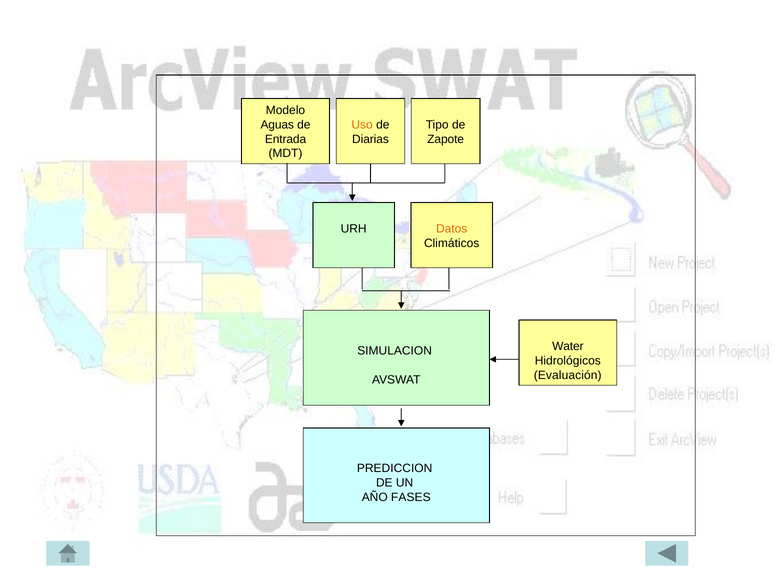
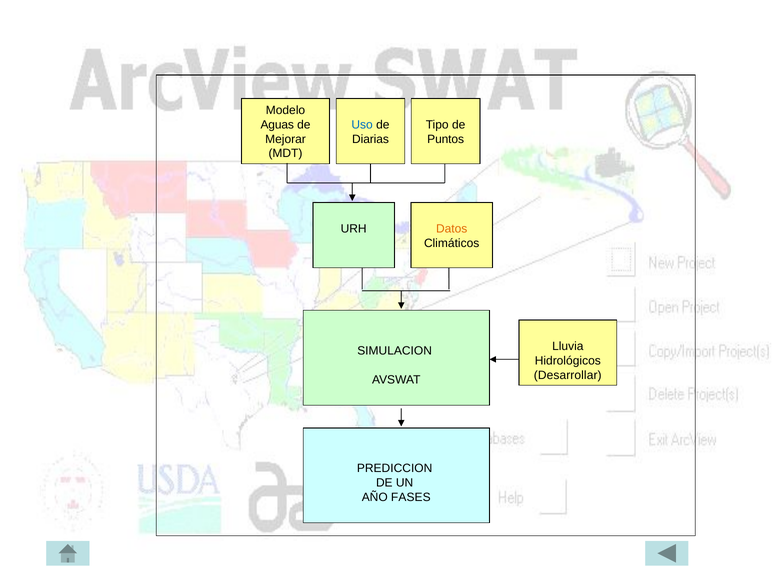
Uso colour: orange -> blue
Entrada: Entrada -> Mejorar
Zapote: Zapote -> Puntos
Water: Water -> Lluvia
Evaluación: Evaluación -> Desarrollar
